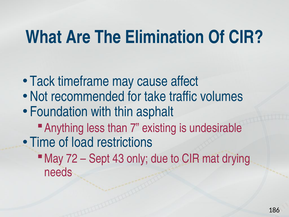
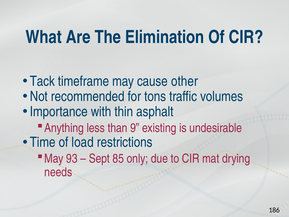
affect: affect -> other
take: take -> tons
Foundation: Foundation -> Importance
7: 7 -> 9
72: 72 -> 93
43: 43 -> 85
